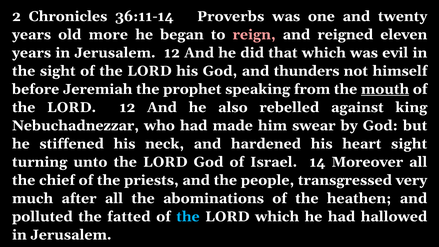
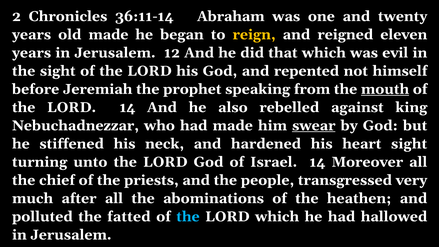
Proverbs: Proverbs -> Abraham
old more: more -> made
reign colour: pink -> yellow
thunders: thunders -> repented
LORD 12: 12 -> 14
swear underline: none -> present
